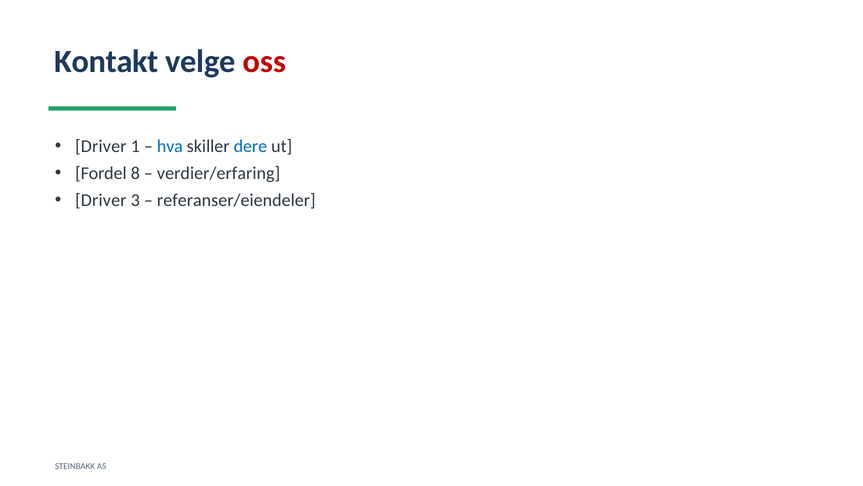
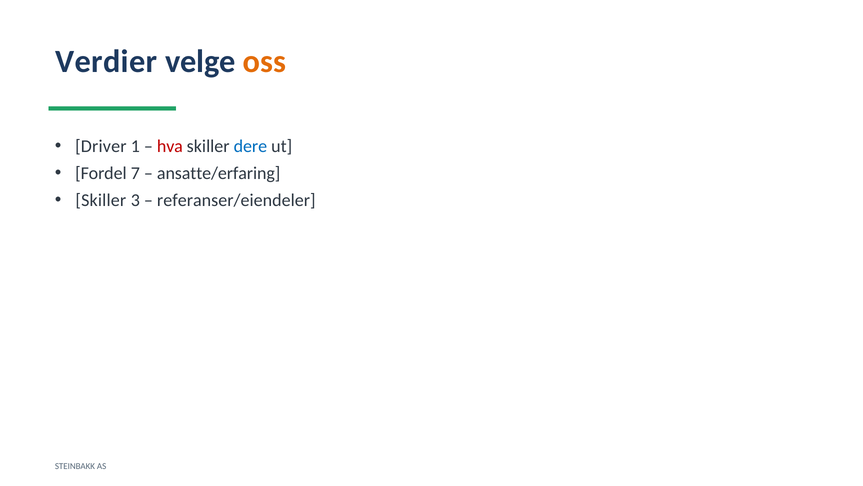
Kontakt: Kontakt -> Verdier
oss colour: red -> orange
hva colour: blue -> red
8: 8 -> 7
verdier/erfaring: verdier/erfaring -> ansatte/erfaring
Driver at (101, 200): Driver -> Skiller
